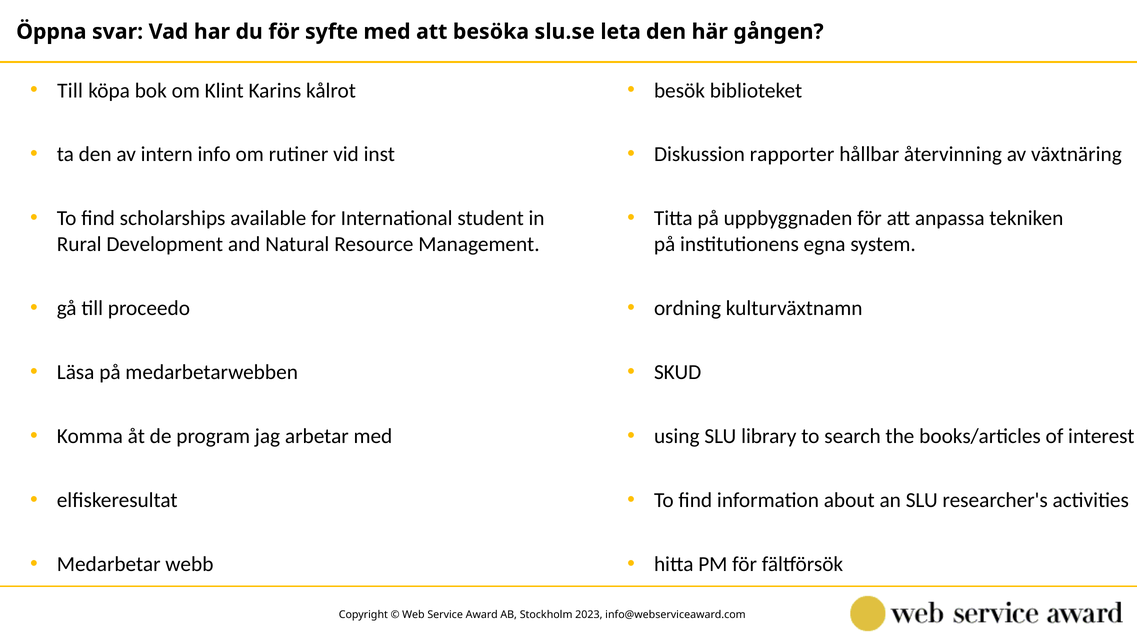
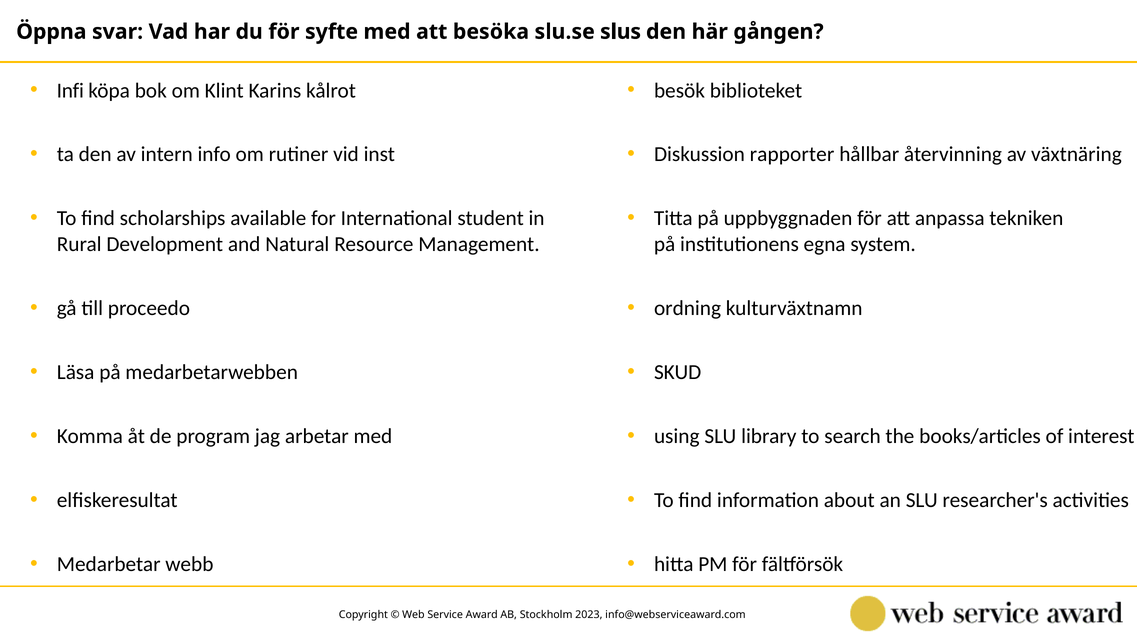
leta: leta -> slus
Till at (70, 90): Till -> Infi
